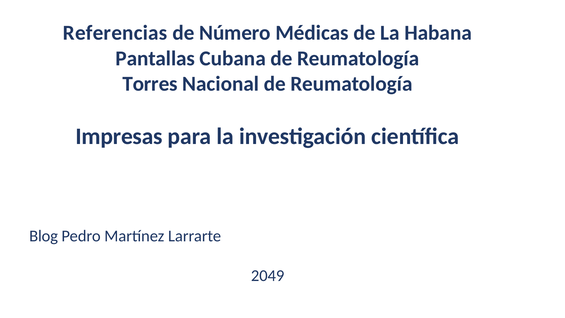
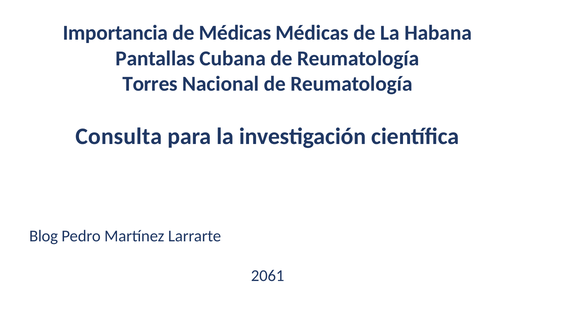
Referencias: Referencias -> Importancia
de Número: Número -> Médicas
Impresas: Impresas -> Consulta
2049: 2049 -> 2061
